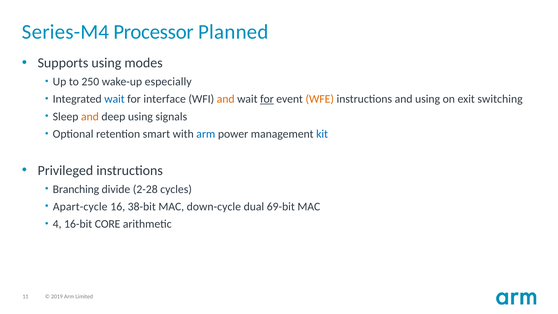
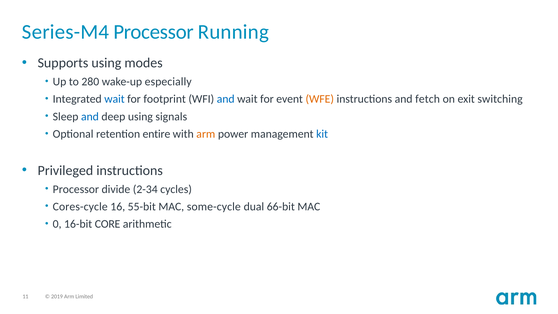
Planned: Planned -> Running
250: 250 -> 280
interface: interface -> footprint
and at (226, 99) colour: orange -> blue
for at (267, 99) underline: present -> none
and using: using -> fetch
and at (90, 117) colour: orange -> blue
smart: smart -> entire
arm at (206, 134) colour: blue -> orange
Branching at (76, 189): Branching -> Processor
2-28: 2-28 -> 2-34
Apart-cycle: Apart-cycle -> Cores-cycle
38-bit: 38-bit -> 55-bit
down-cycle: down-cycle -> some-cycle
69-bit: 69-bit -> 66-bit
4: 4 -> 0
